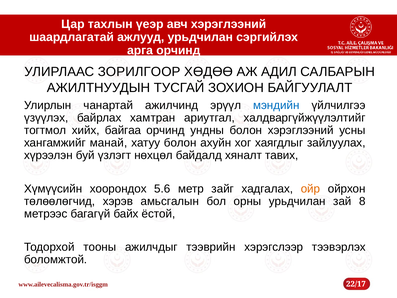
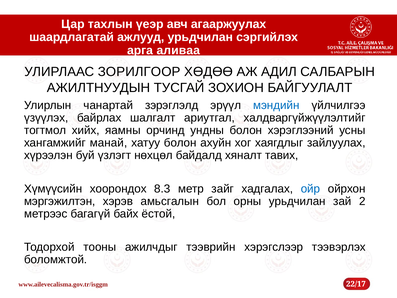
авч хэрэглээний: хэрэглээний -> агааржуулах
арга орчинд: орчинд -> аливаа
ажилчинд: ажилчинд -> зэрэглэлд
хамтран: хамтран -> шалгалт
байгаа: байгаа -> яамны
5.6: 5.6 -> 8.3
ойр colour: orange -> blue
төлөөлөгчид: төлөөлөгчид -> мэргэжилтэн
8: 8 -> 2
